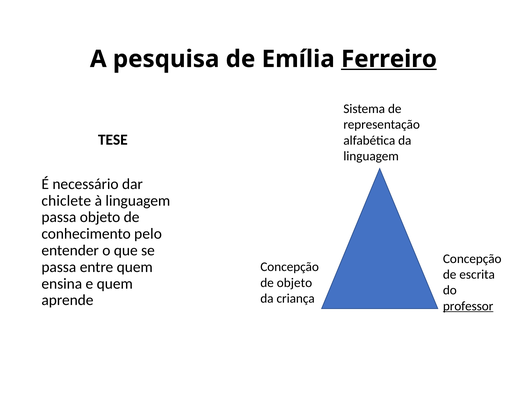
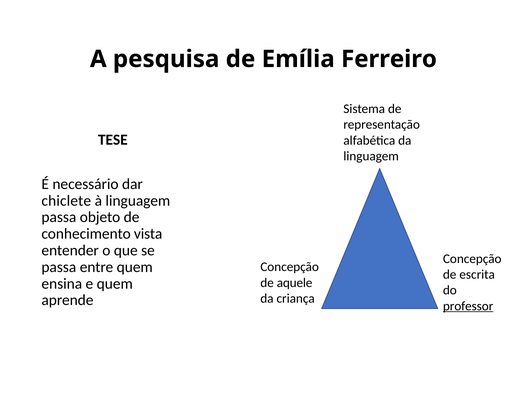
Ferreiro underline: present -> none
pelo: pelo -> vista
de objeto: objeto -> aquele
